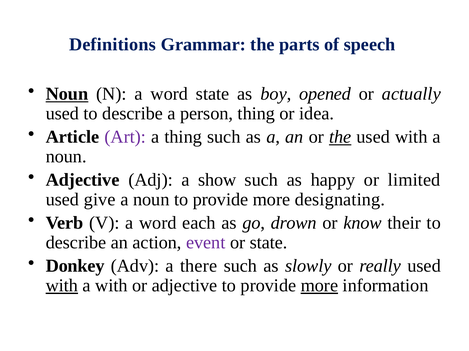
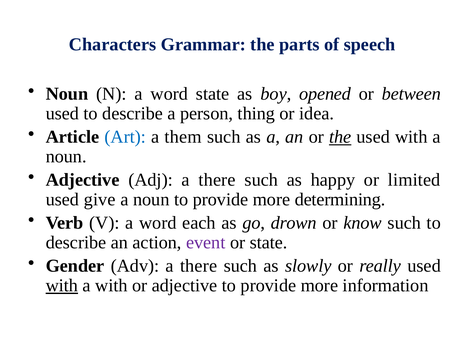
Definitions: Definitions -> Characters
Noun at (67, 94) underline: present -> none
actually: actually -> between
Art colour: purple -> blue
a thing: thing -> them
Adj a show: show -> there
designating: designating -> determining
know their: their -> such
Donkey: Donkey -> Gender
more at (319, 286) underline: present -> none
